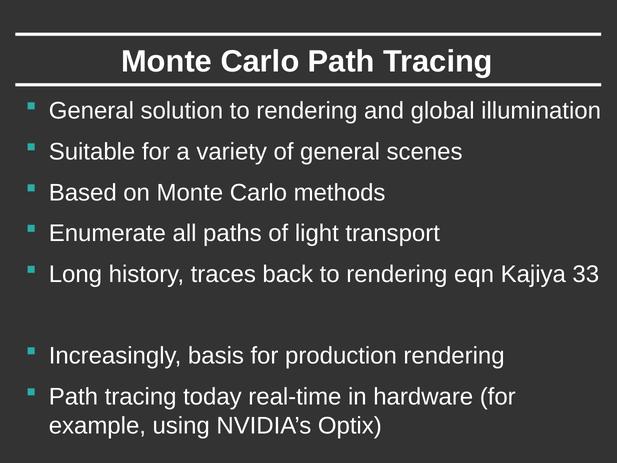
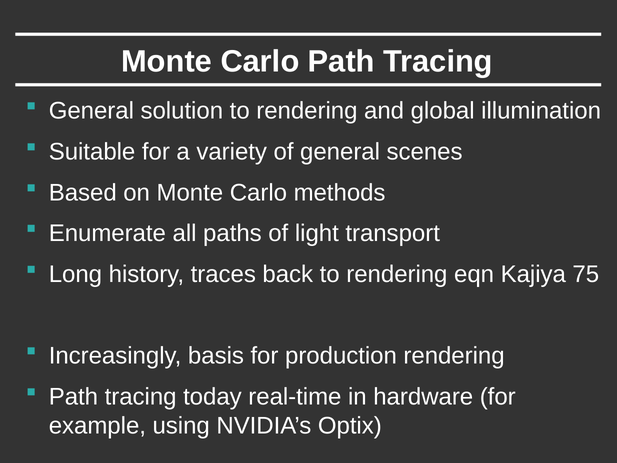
33: 33 -> 75
